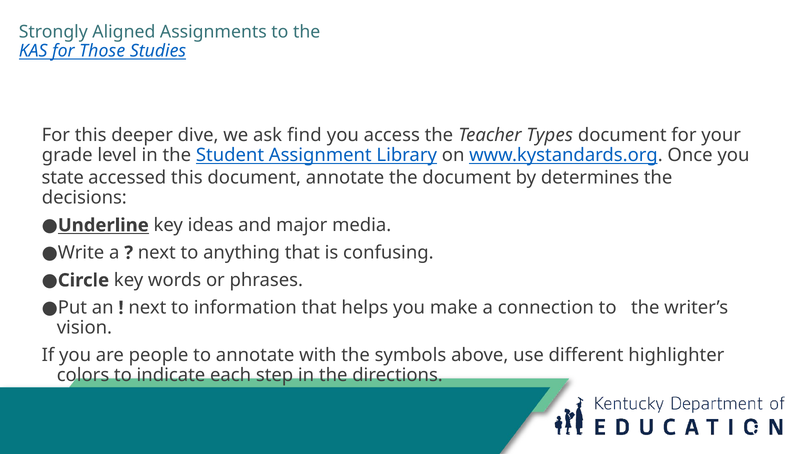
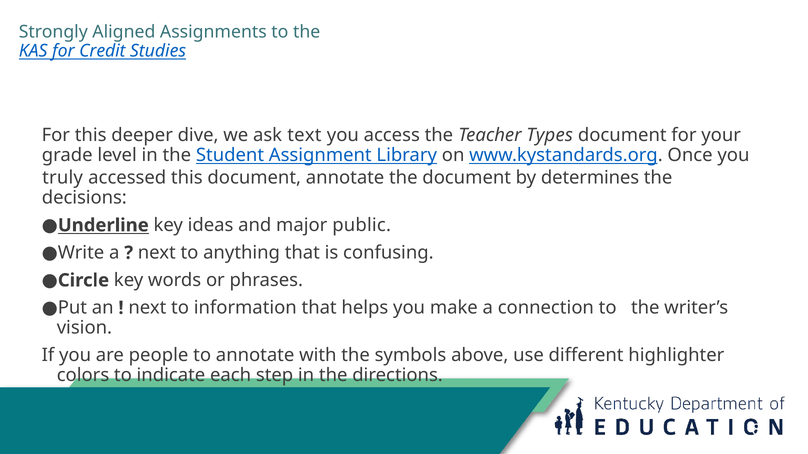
Those: Those -> Credit
find: find -> text
state: state -> truly
media: media -> public
